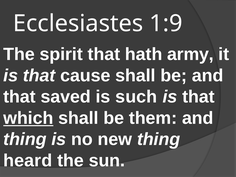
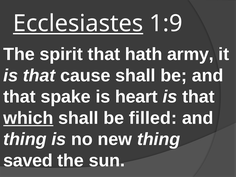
Ecclesiastes underline: none -> present
saved: saved -> spake
such: such -> heart
them: them -> filled
heard: heard -> saved
